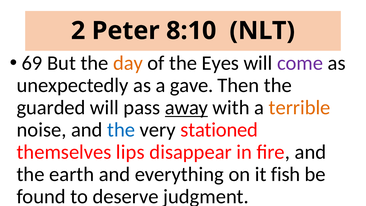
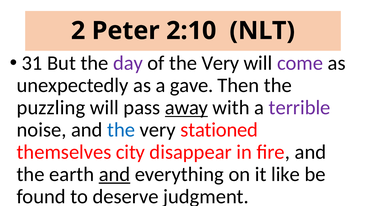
8:10: 8:10 -> 2:10
69: 69 -> 31
day colour: orange -> purple
of the Eyes: Eyes -> Very
guarded: guarded -> puzzling
terrible colour: orange -> purple
lips: lips -> city
and at (115, 174) underline: none -> present
fish: fish -> like
